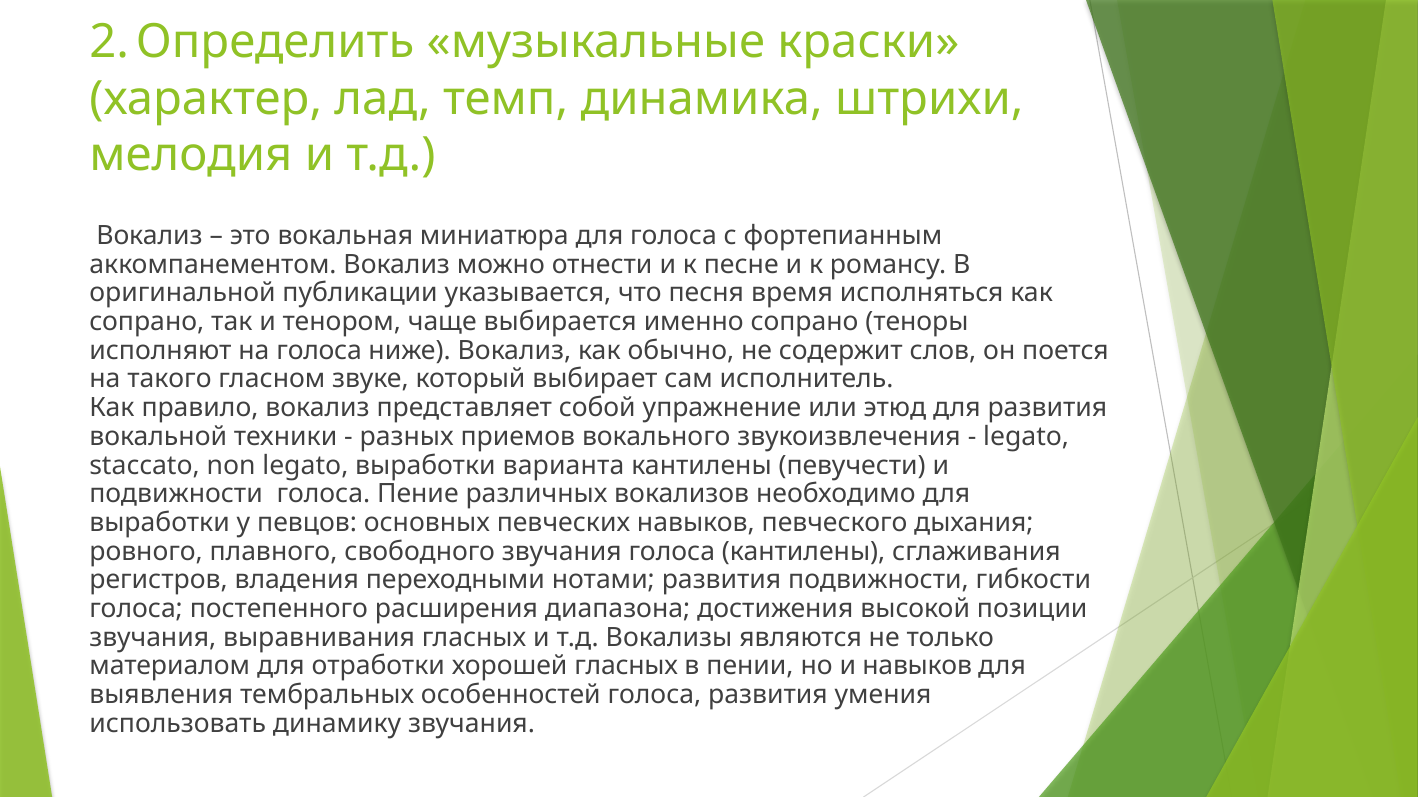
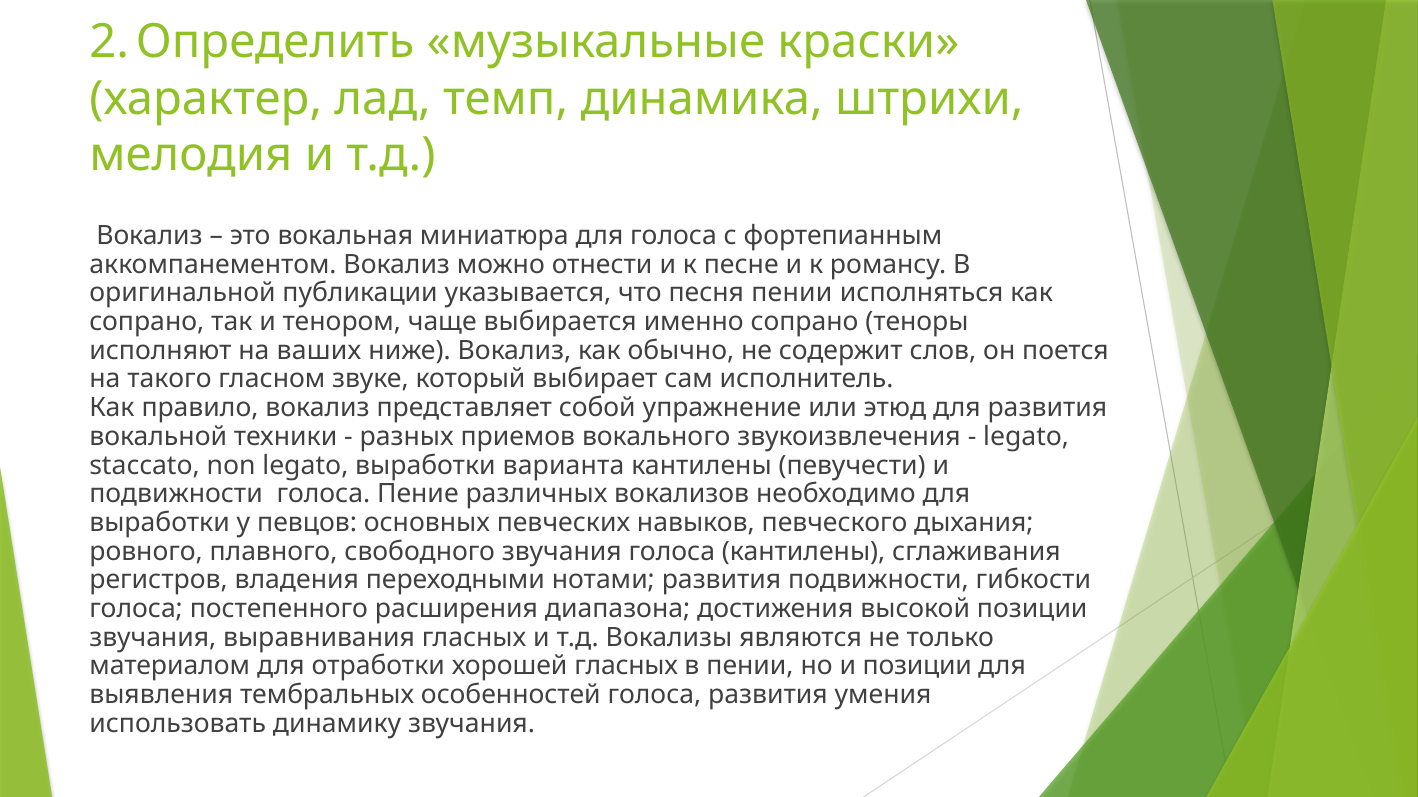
песня время: время -> пении
на голоса: голоса -> ваших
и навыков: навыков -> позиции
